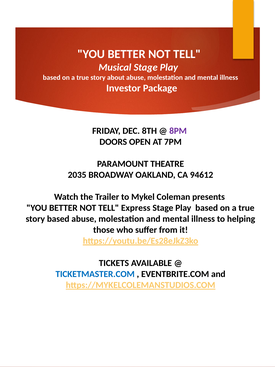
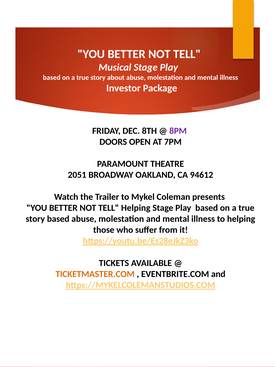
2035: 2035 -> 2051
TELL Express: Express -> Helping
TICKETMASTER.COM colour: blue -> orange
